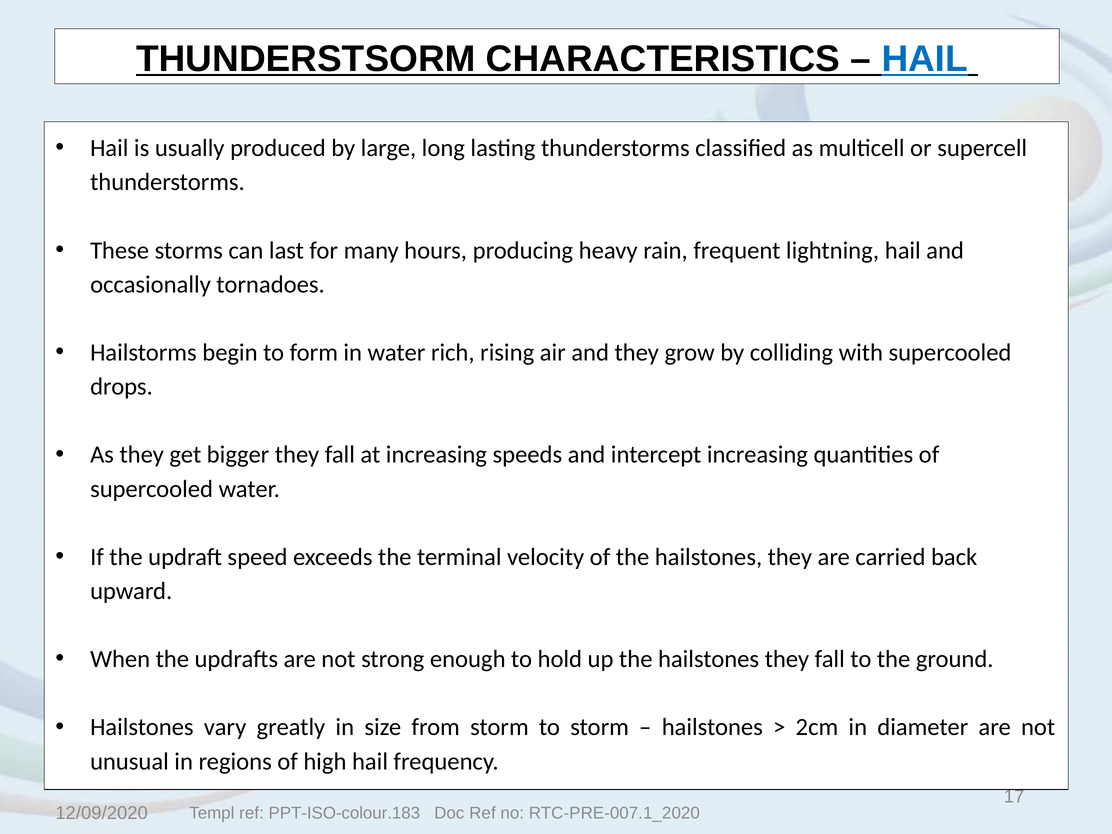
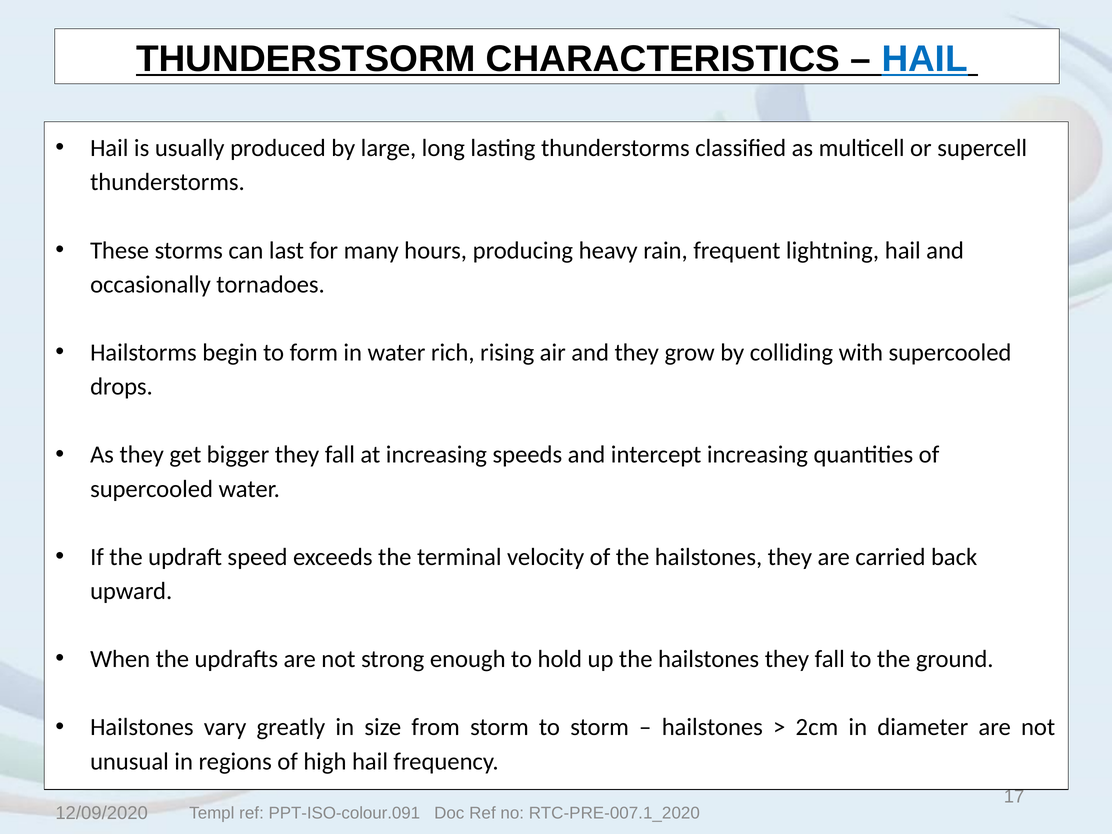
PPT-ISO-colour.183: PPT-ISO-colour.183 -> PPT-ISO-colour.091
